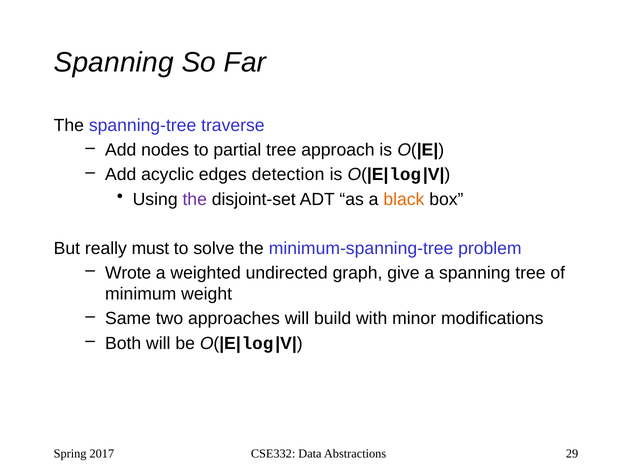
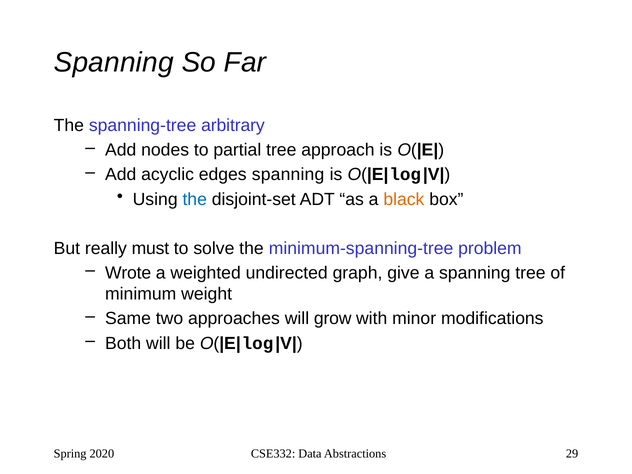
traverse: traverse -> arbitrary
edges detection: detection -> spanning
the at (195, 199) colour: purple -> blue
build: build -> grow
2017: 2017 -> 2020
